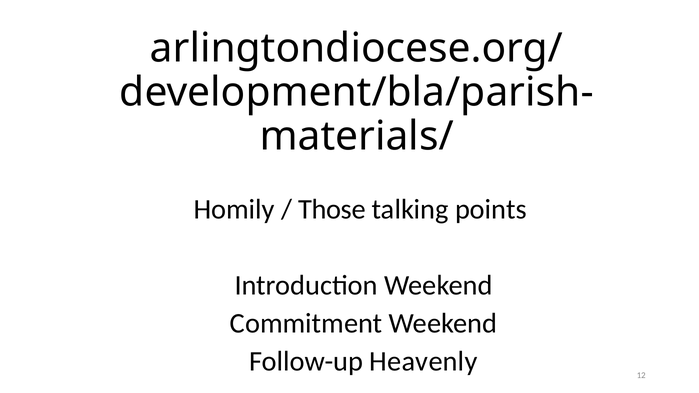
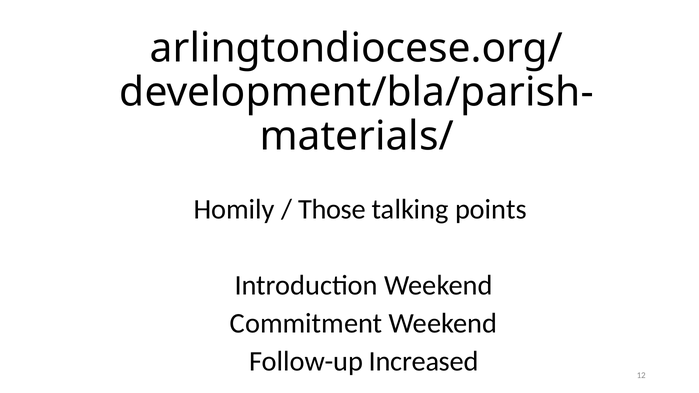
Heavenly: Heavenly -> Increased
